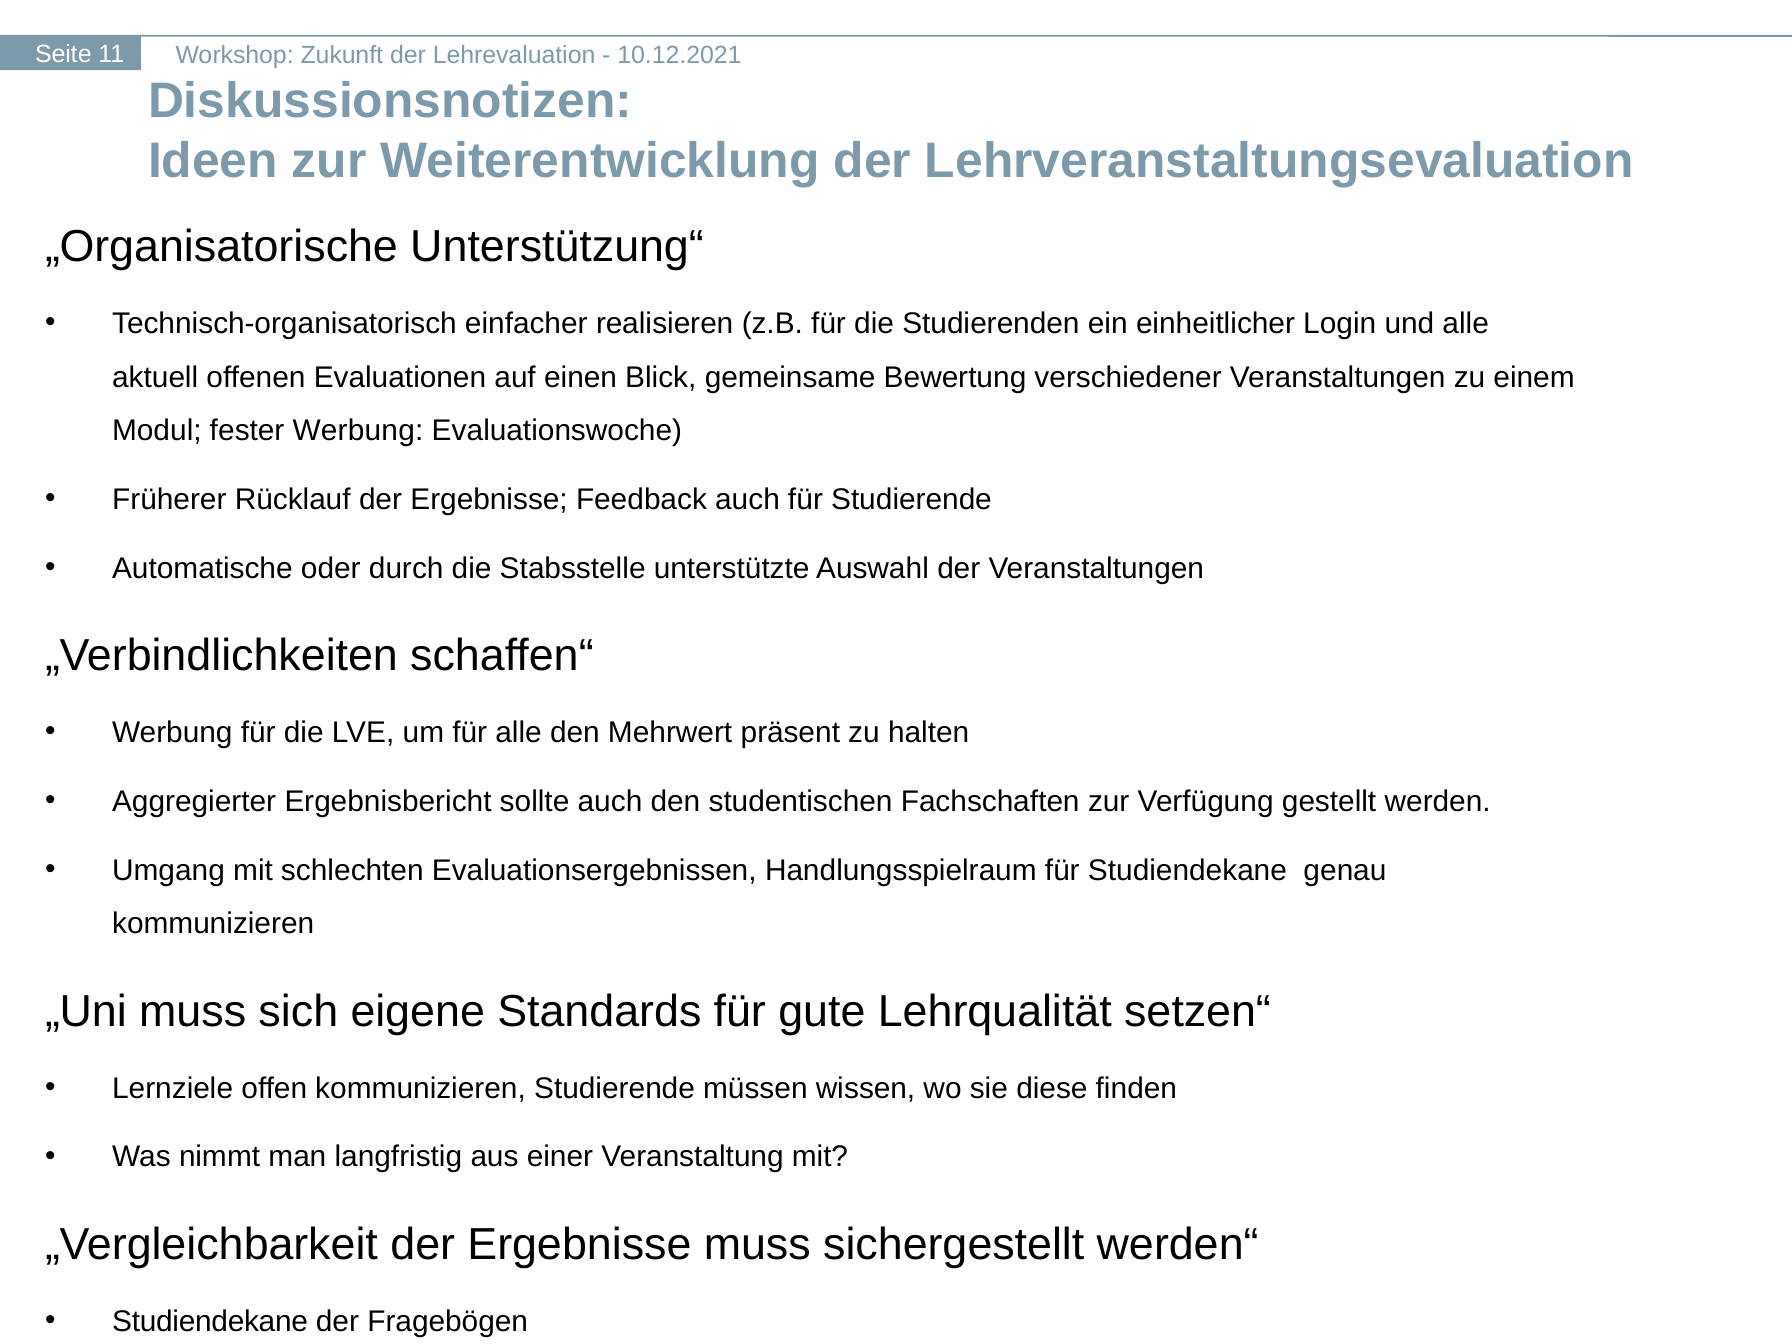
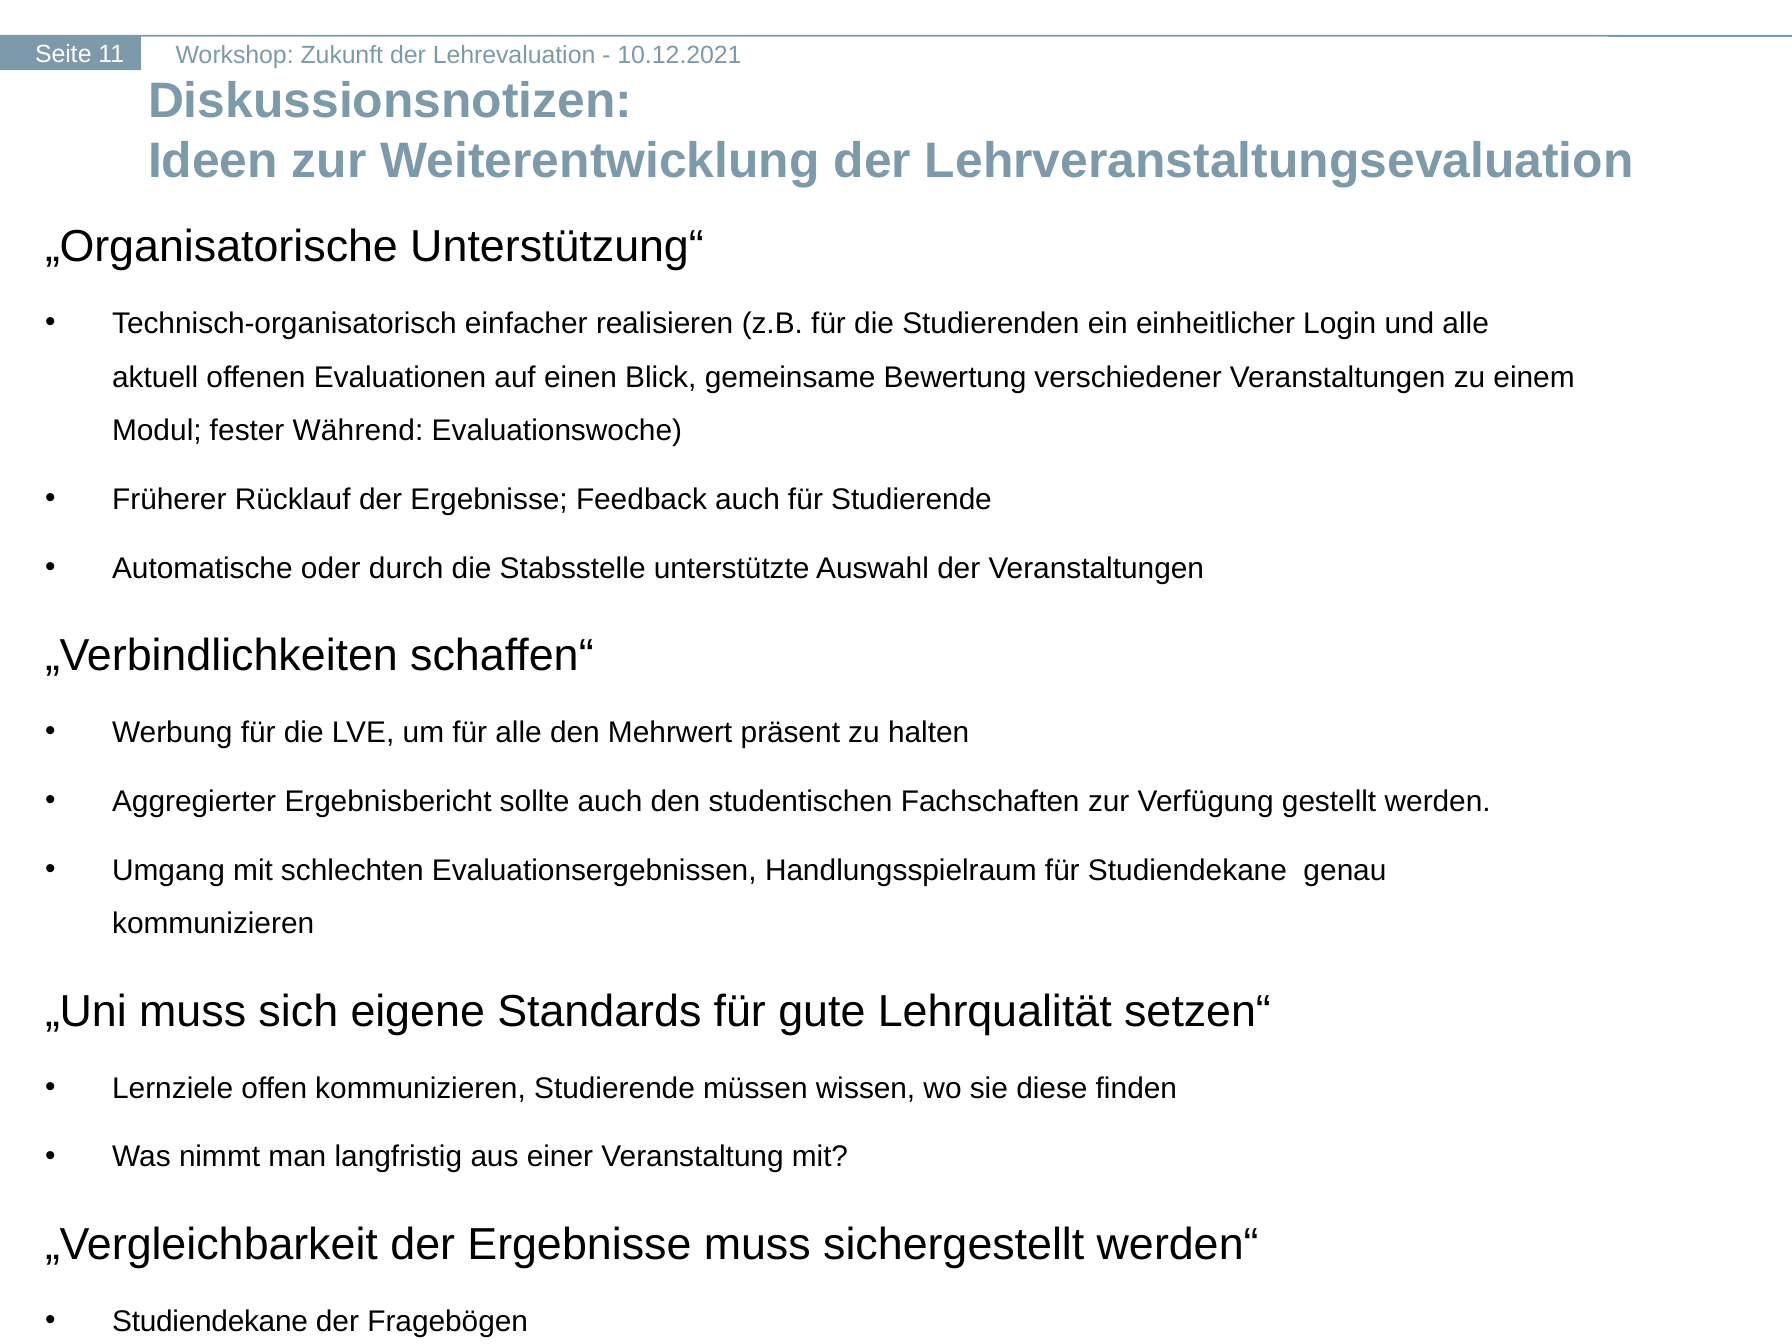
fester Werbung: Werbung -> Während
